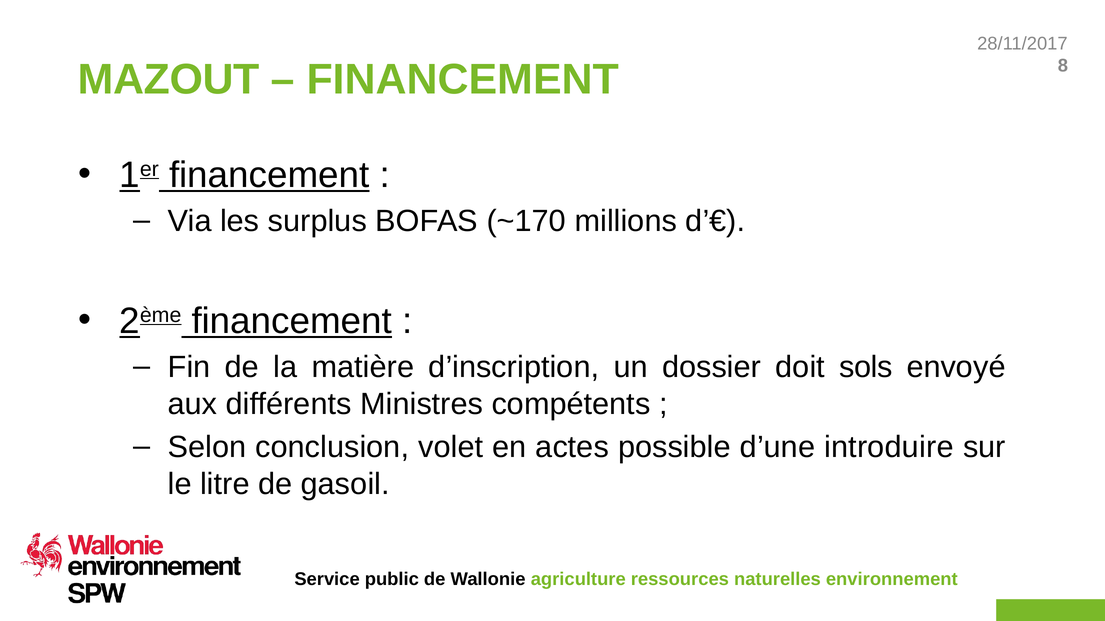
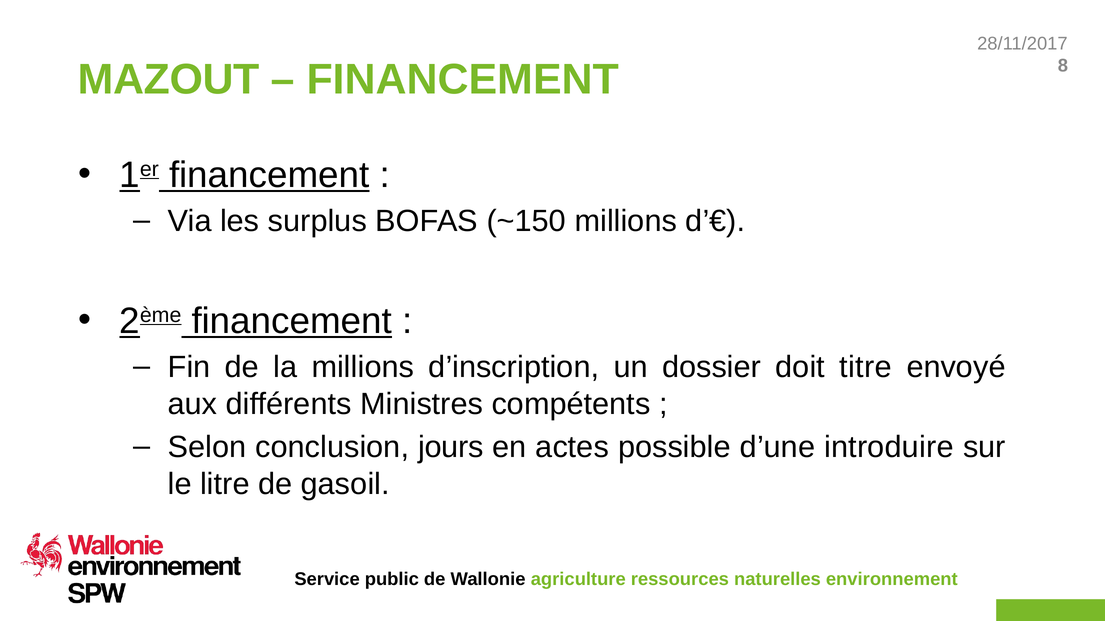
~170: ~170 -> ~150
la matière: matière -> millions
sols: sols -> titre
volet: volet -> jours
